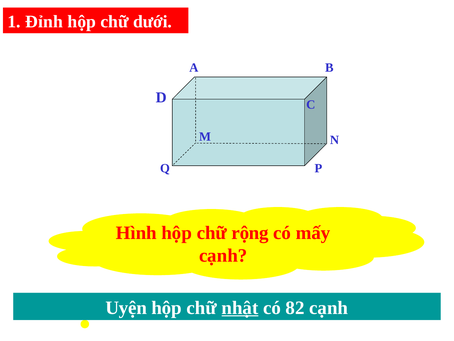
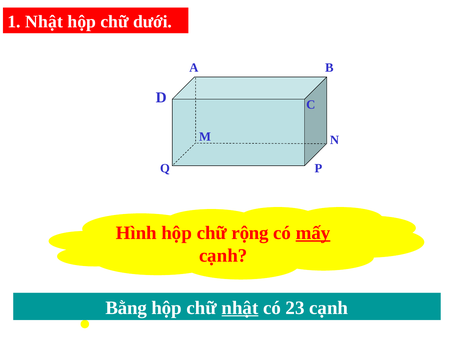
1 Đỉnh: Đỉnh -> Nhật
mấy underline: none -> present
Uyện: Uyện -> Bằng
82: 82 -> 23
